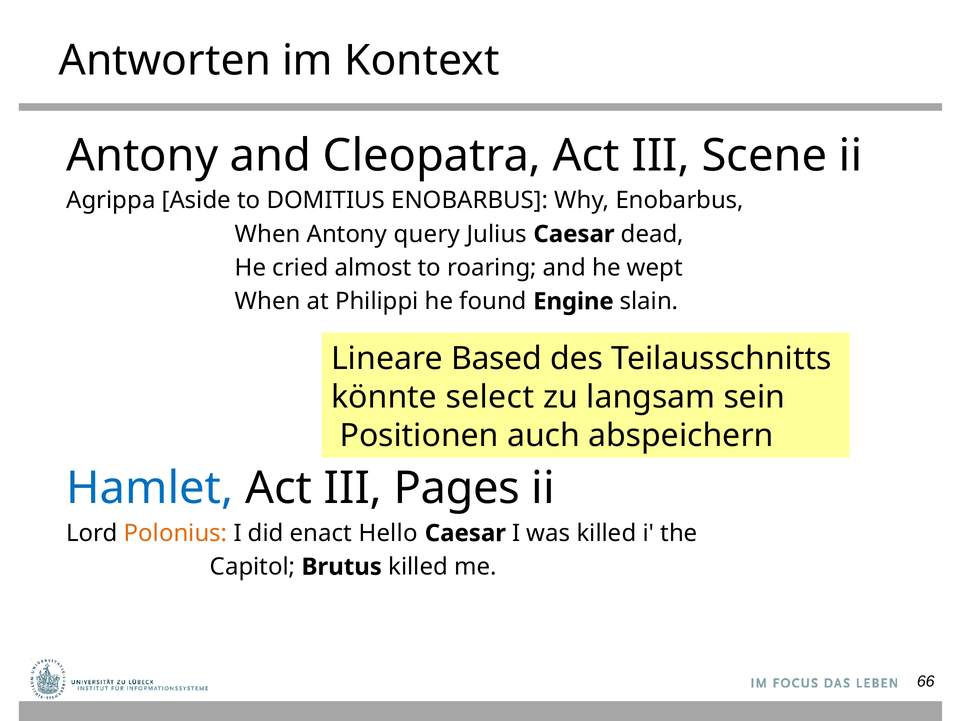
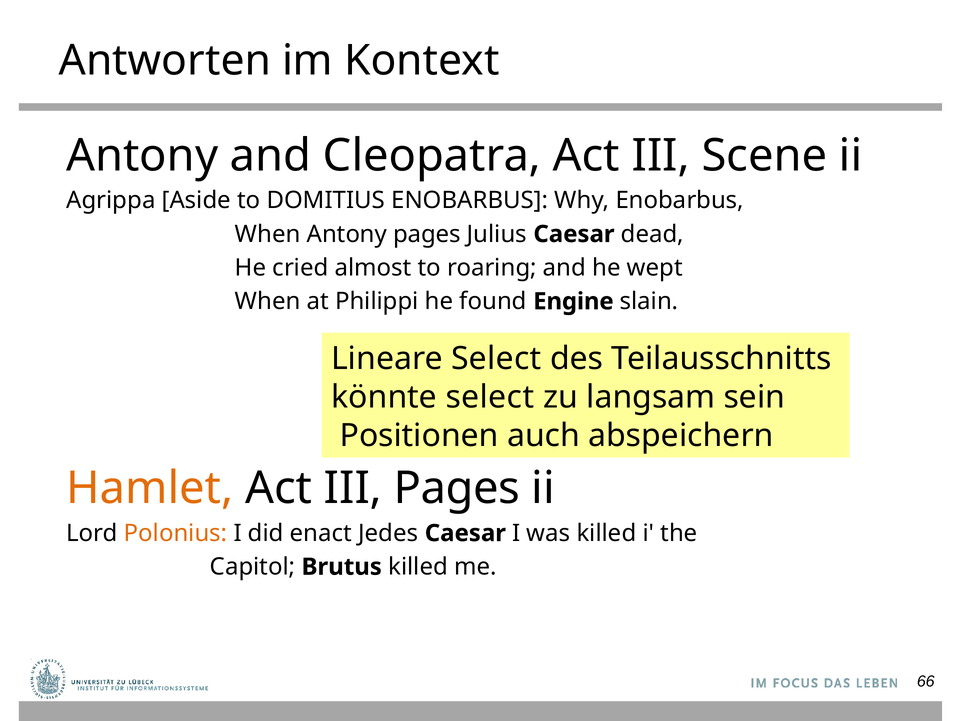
Antony query: query -> pages
Lineare Based: Based -> Select
Hamlet colour: blue -> orange
Hello: Hello -> Jedes
